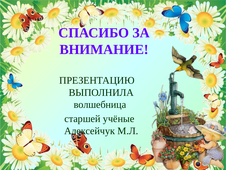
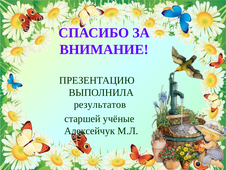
волшебница: волшебница -> результатов
